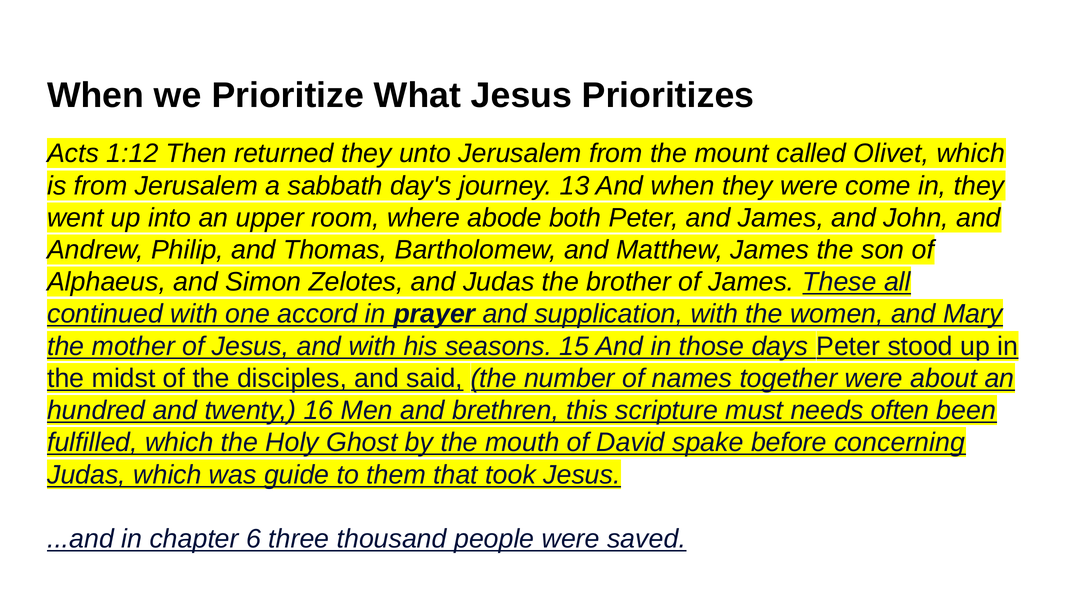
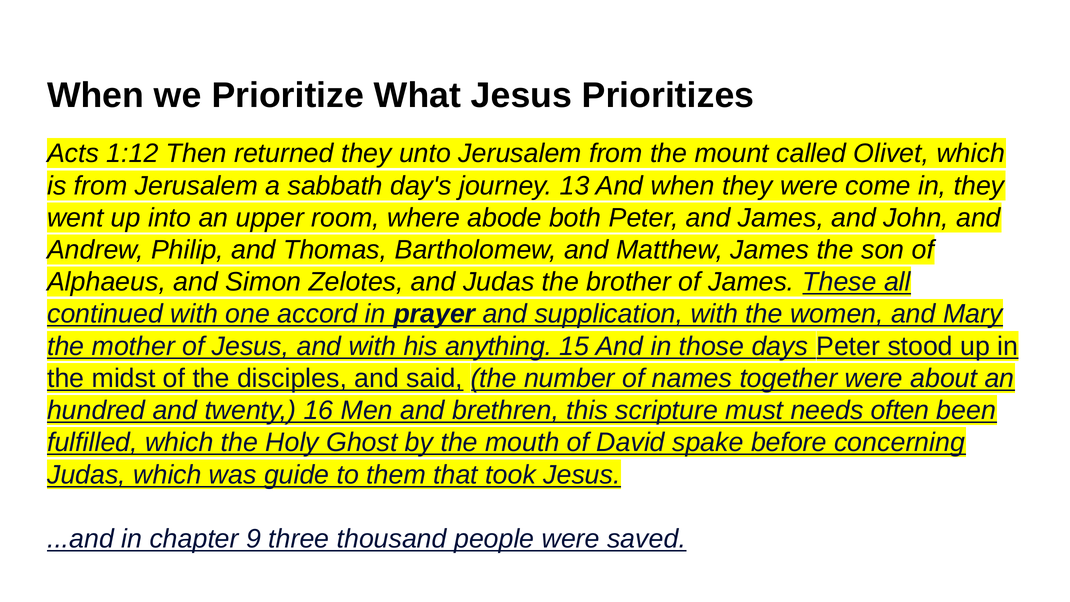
seasons: seasons -> anything
6: 6 -> 9
